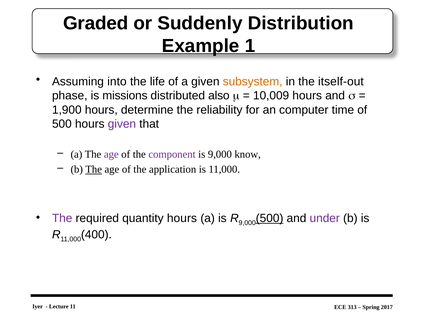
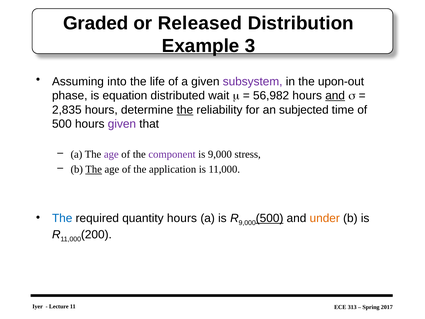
Suddenly: Suddenly -> Released
1: 1 -> 3
subsystem colour: orange -> purple
itself-out: itself-out -> upon-out
missions: missions -> equation
also: also -> wait
10,009: 10,009 -> 56,982
and at (335, 96) underline: none -> present
1,900: 1,900 -> 2,835
the at (185, 110) underline: none -> present
computer: computer -> subjected
know: know -> stress
The at (62, 218) colour: purple -> blue
under colour: purple -> orange
400: 400 -> 200
